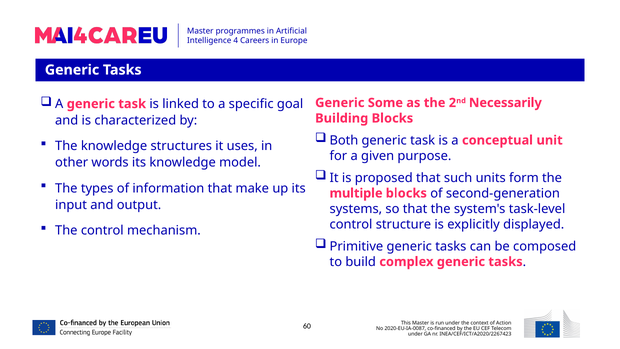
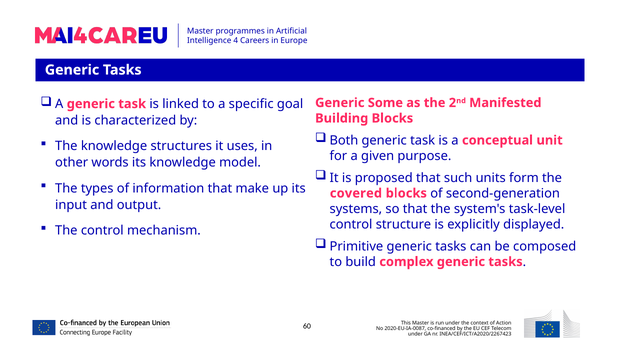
Necessarily: Necessarily -> Manifested
multiple: multiple -> covered
